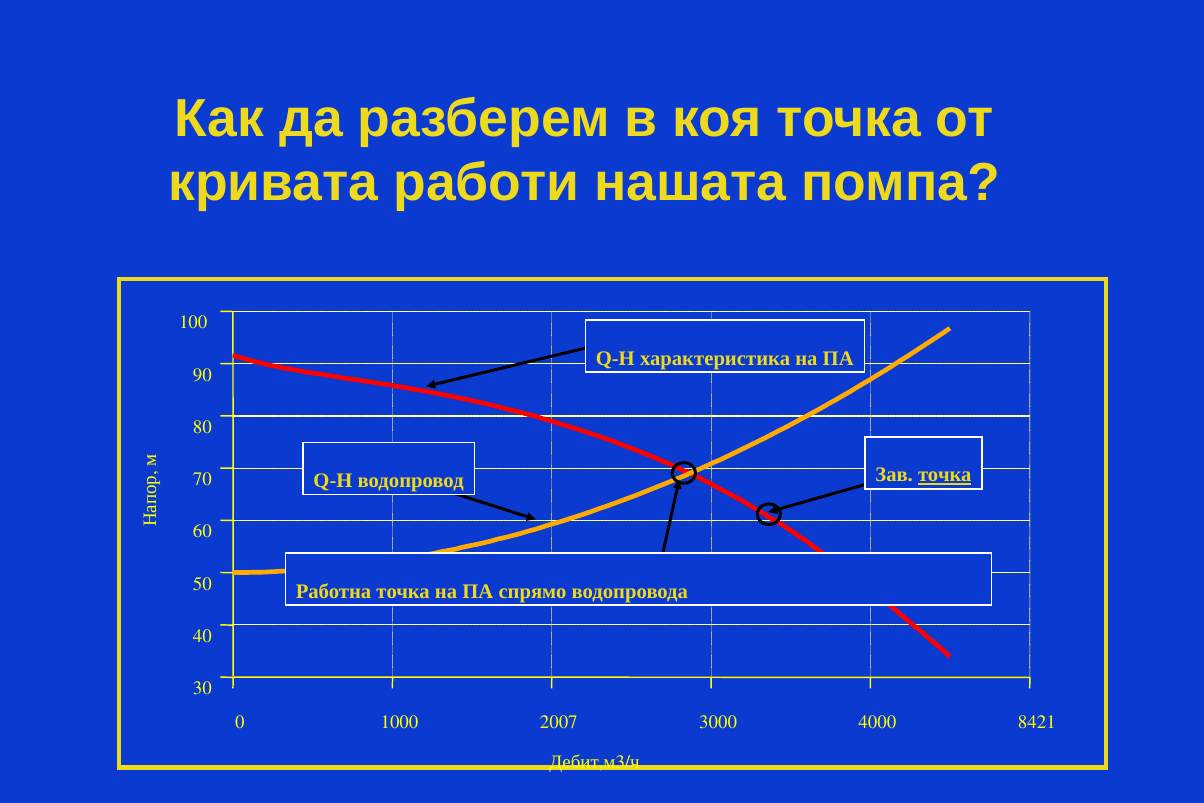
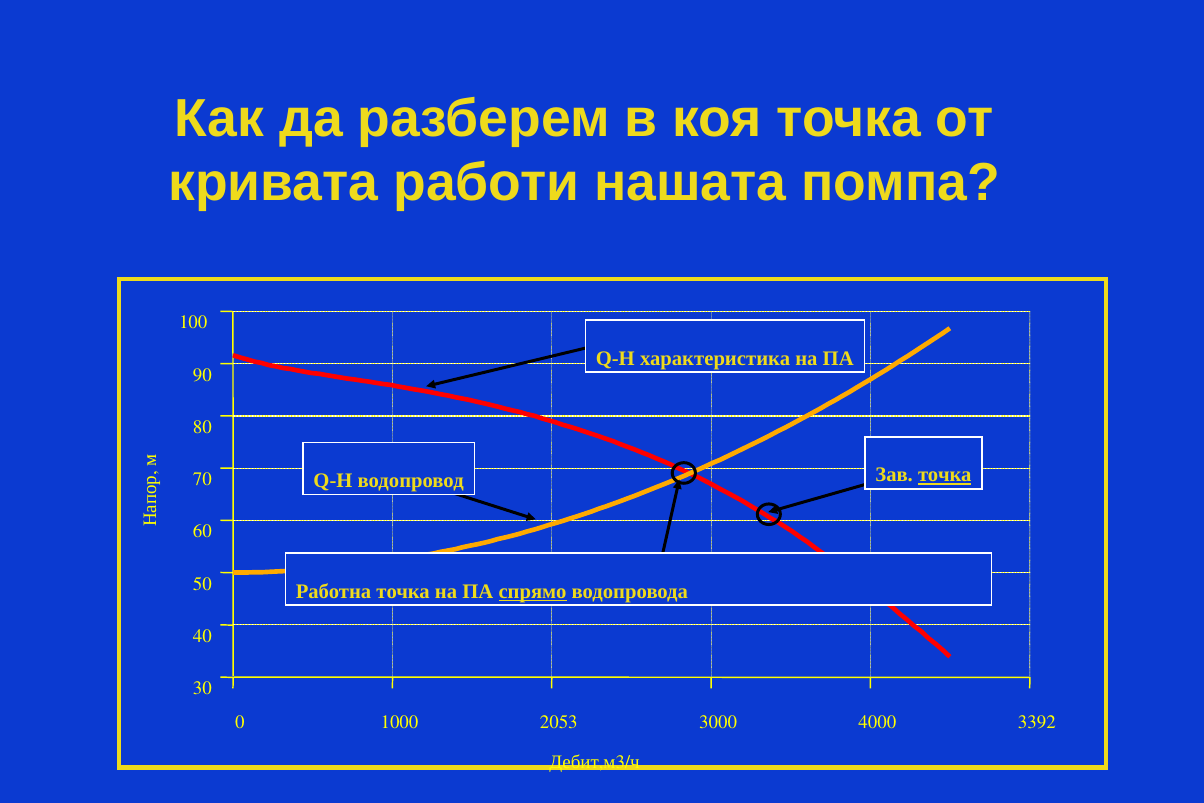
спрямо underline: none -> present
2007: 2007 -> 2053
8421: 8421 -> 3392
